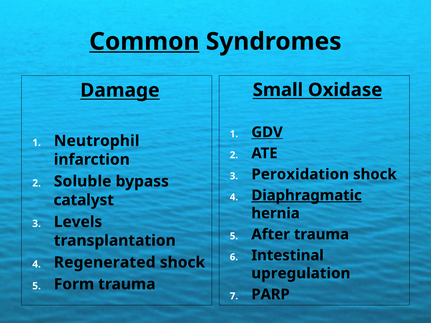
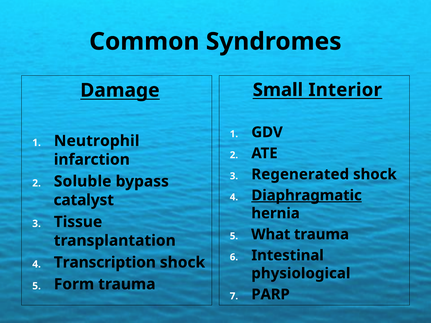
Common underline: present -> none
Oxidase: Oxidase -> Interior
GDV underline: present -> none
Peroxidation: Peroxidation -> Regenerated
Levels: Levels -> Tissue
After: After -> What
Regenerated: Regenerated -> Transcription
upregulation: upregulation -> physiological
